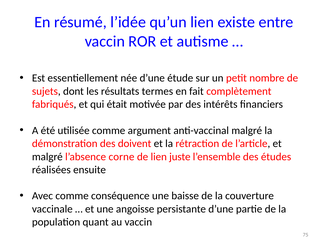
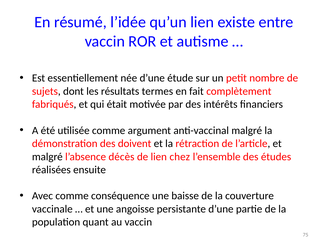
corne: corne -> décès
juste: juste -> chez
